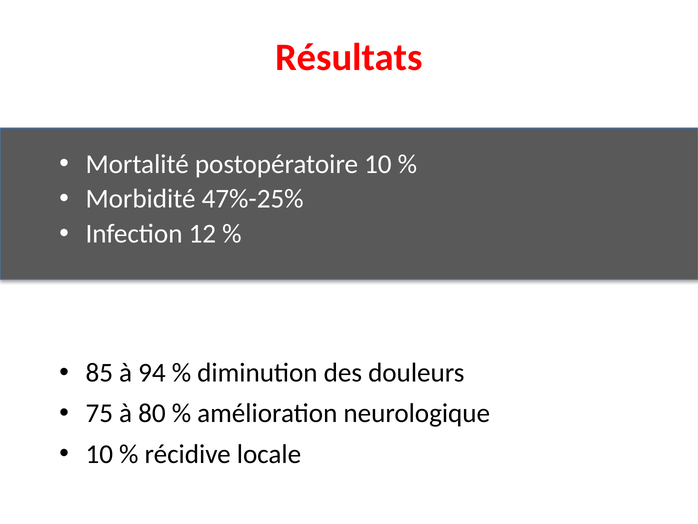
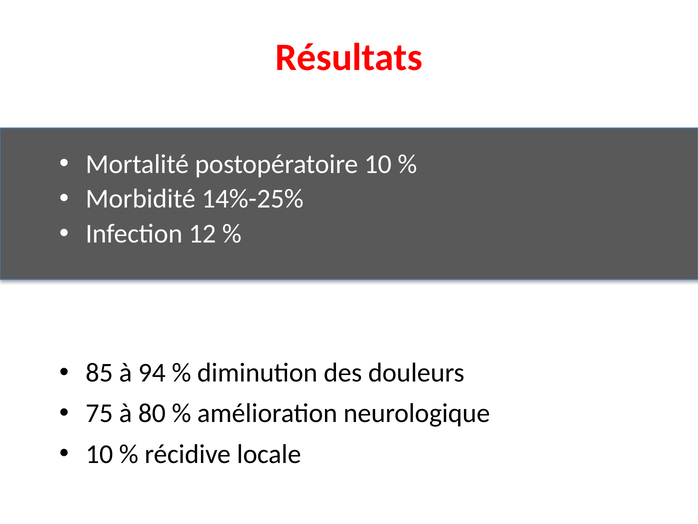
47%-25%: 47%-25% -> 14%-25%
